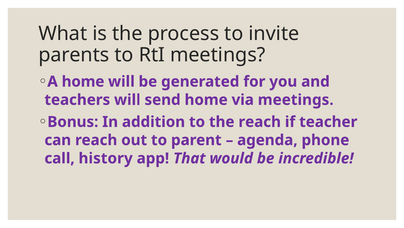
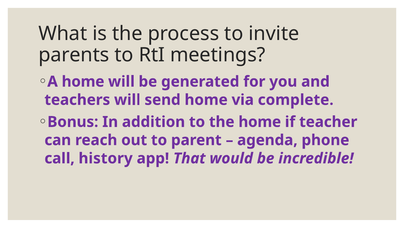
via meetings: meetings -> complete
the reach: reach -> home
